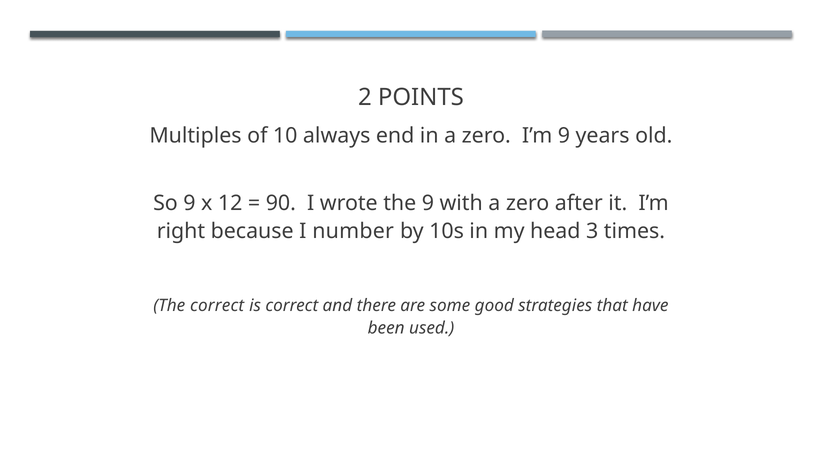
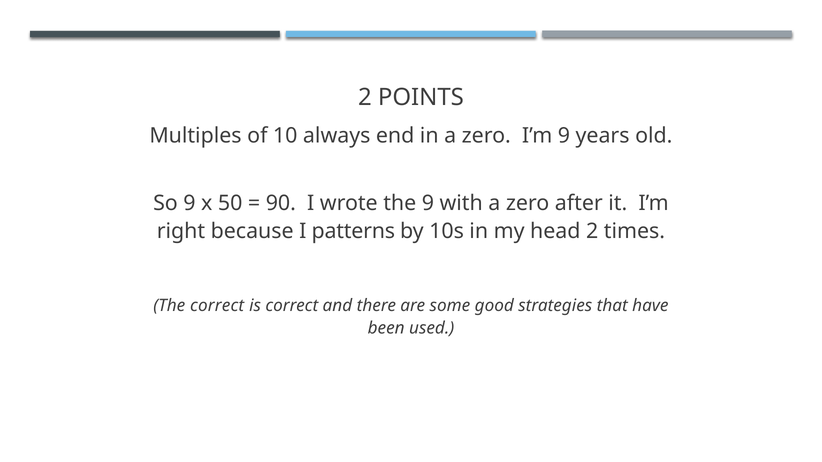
12: 12 -> 50
number: number -> patterns
head 3: 3 -> 2
